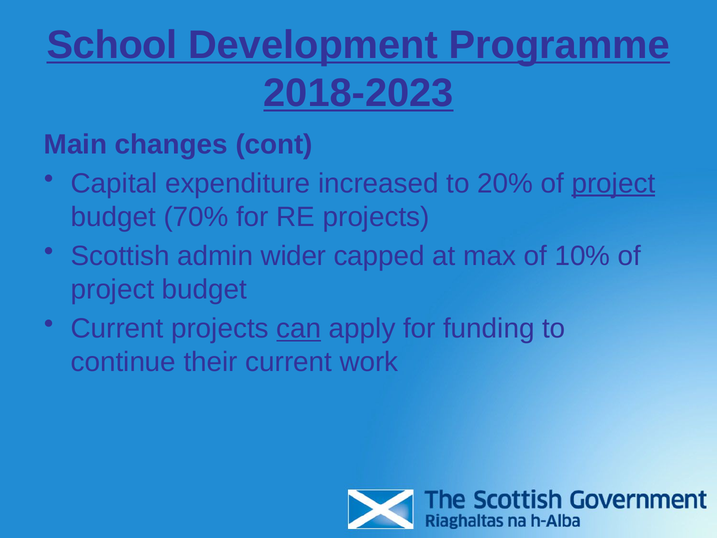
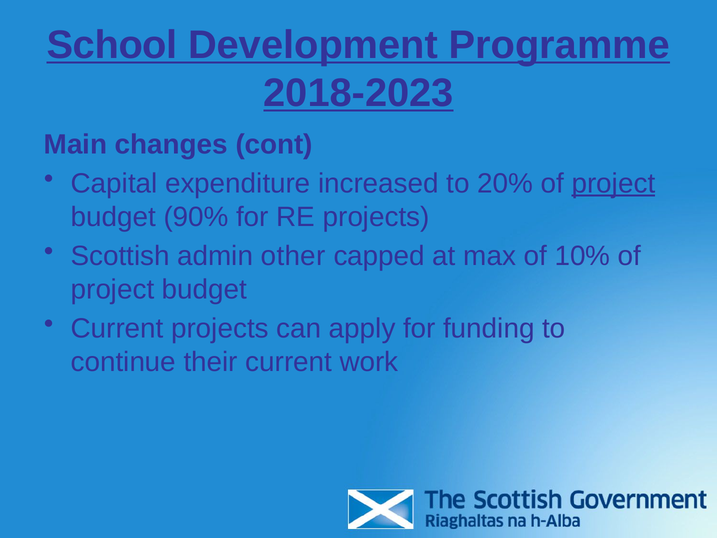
70%: 70% -> 90%
wider: wider -> other
can underline: present -> none
